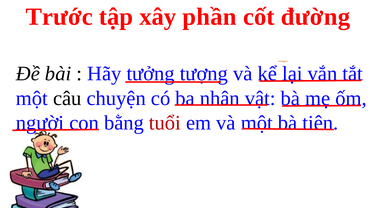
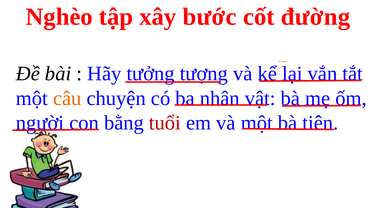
Trước: Trước -> Nghèo
phần: phần -> bước
câu colour: black -> orange
